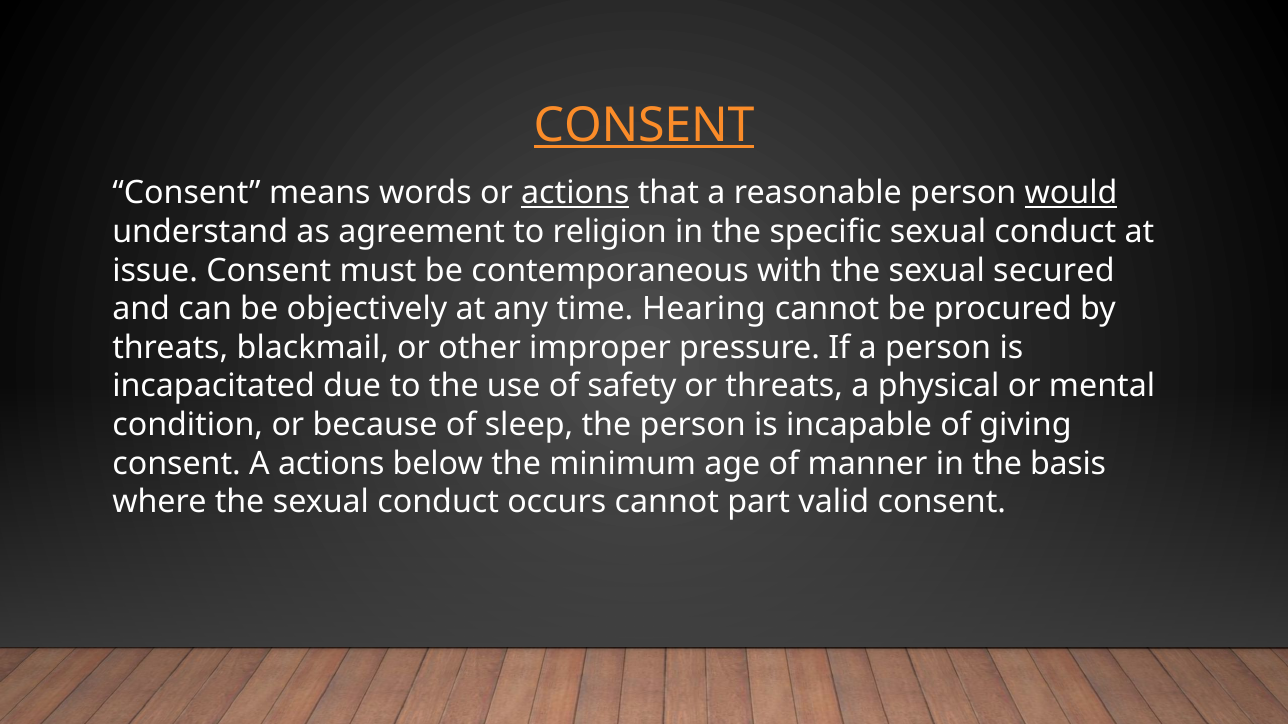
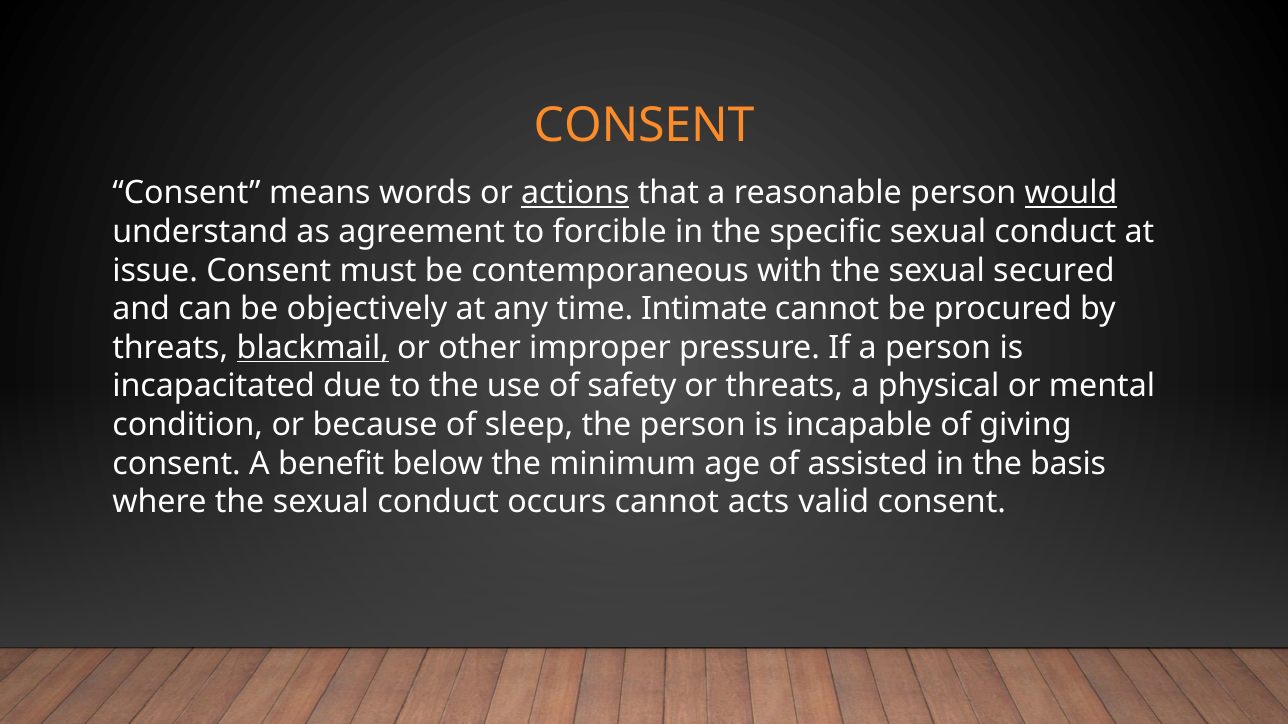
CONSENT at (644, 126) underline: present -> none
religion: religion -> forcible
Hearing: Hearing -> Intimate
blackmail underline: none -> present
A actions: actions -> benefit
manner: manner -> assisted
part: part -> acts
